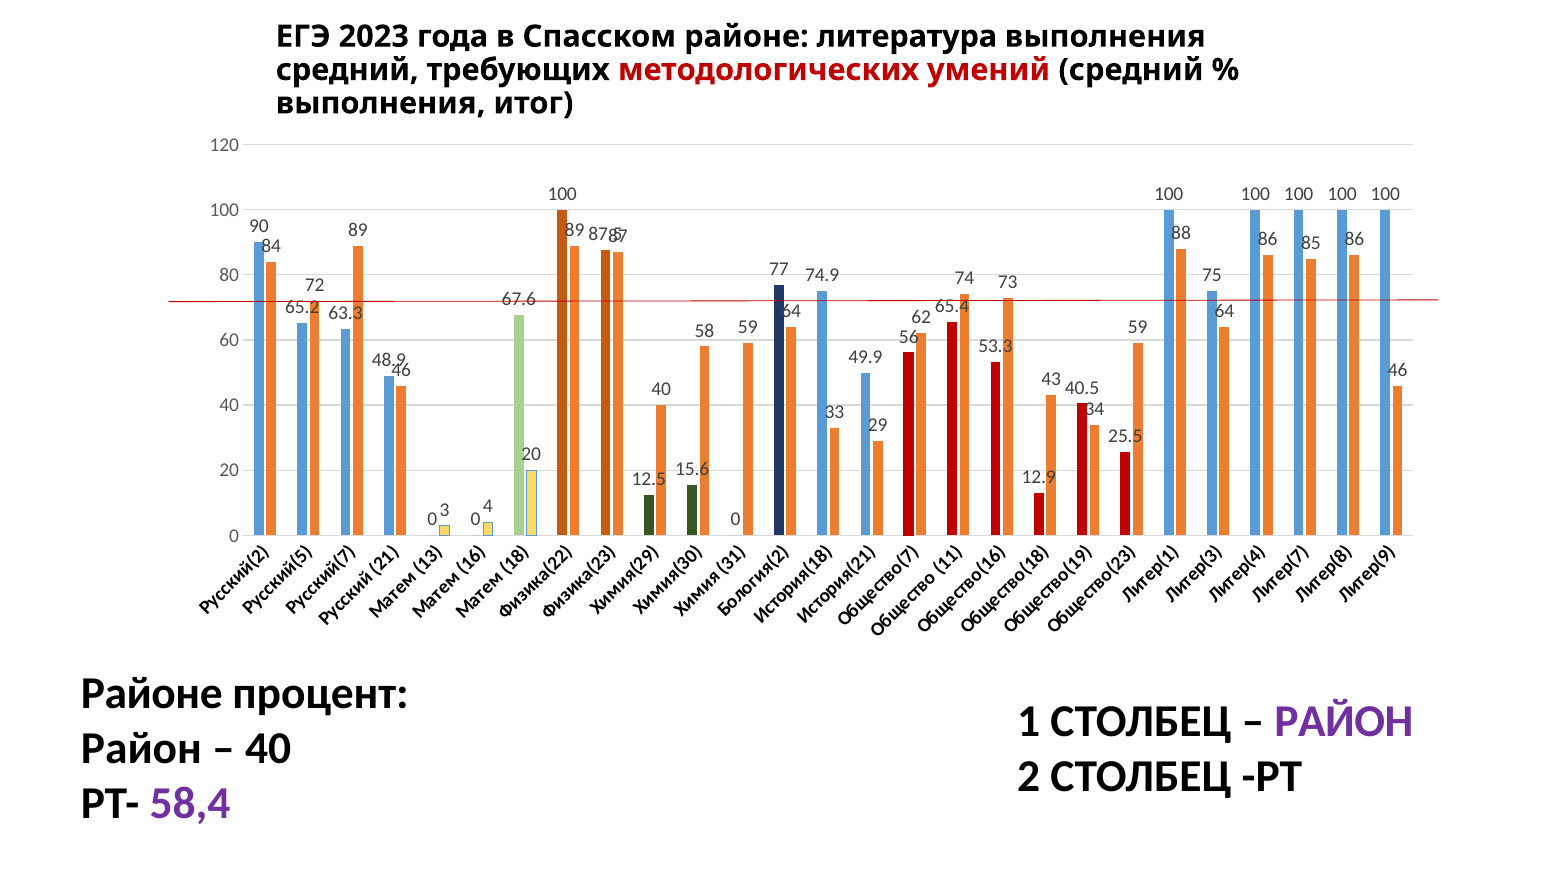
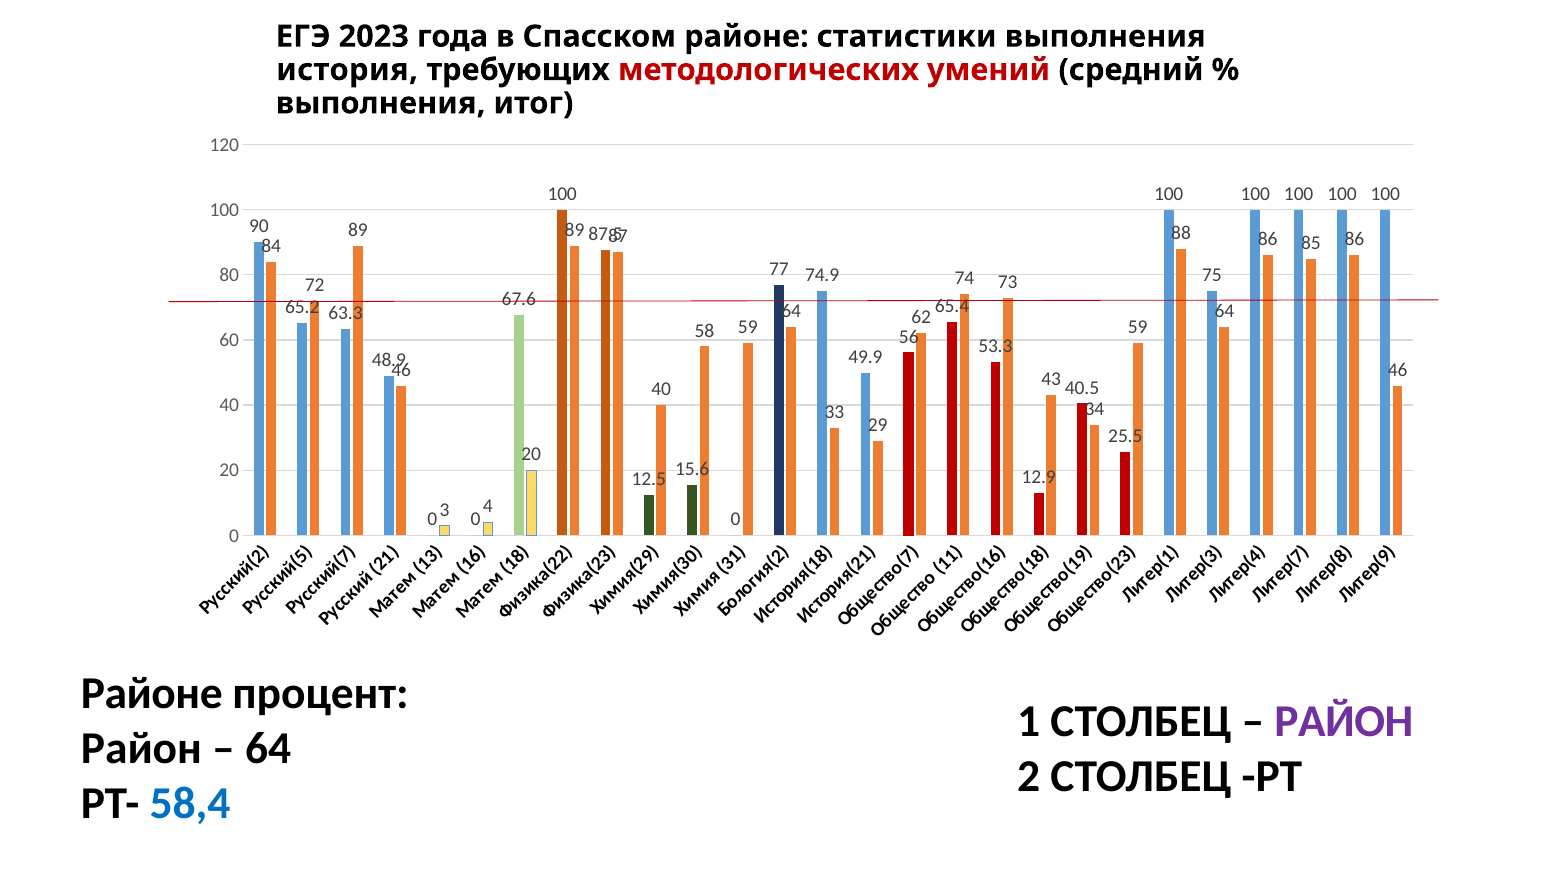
литература: литература -> статистики
средний at (347, 70): средний -> история
40 at (268, 749): 40 -> 64
58,4 colour: purple -> blue
